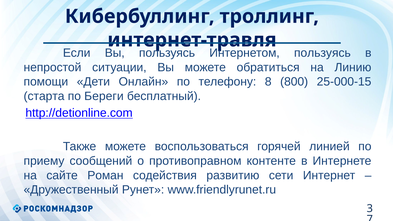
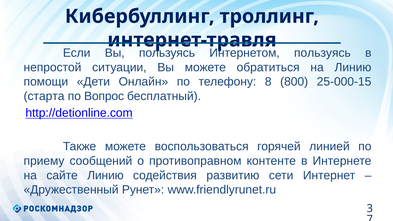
Береги: Береги -> Вопрос
сайте Роман: Роман -> Линию
